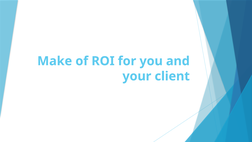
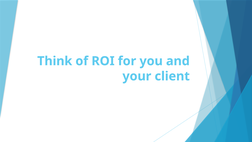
Make: Make -> Think
